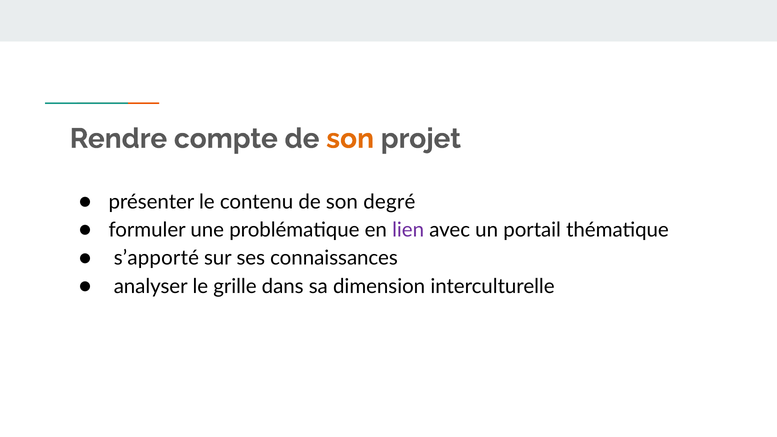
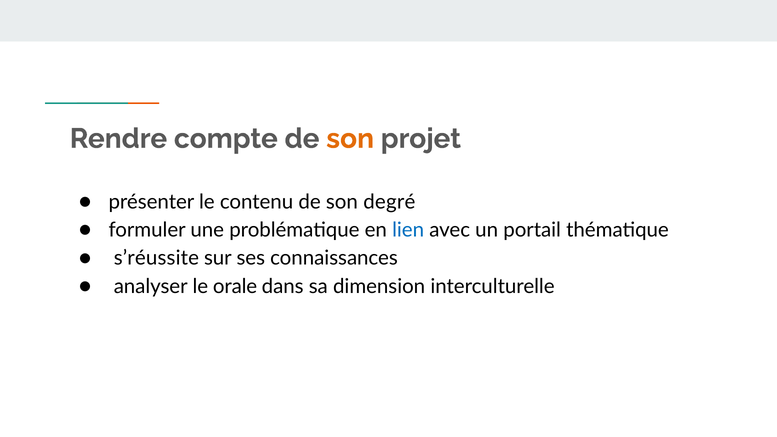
lien colour: purple -> blue
s’apporté: s’apporté -> s’réussite
grille: grille -> orale
